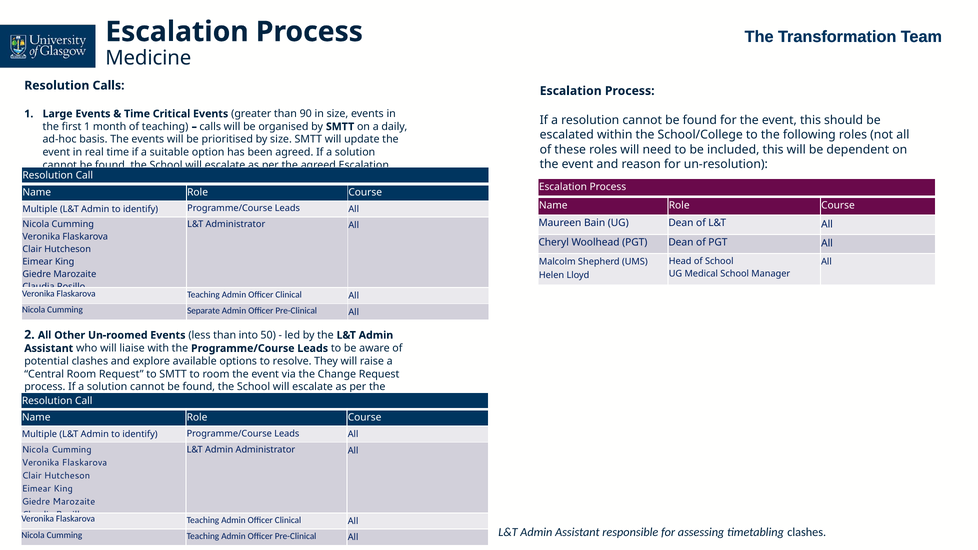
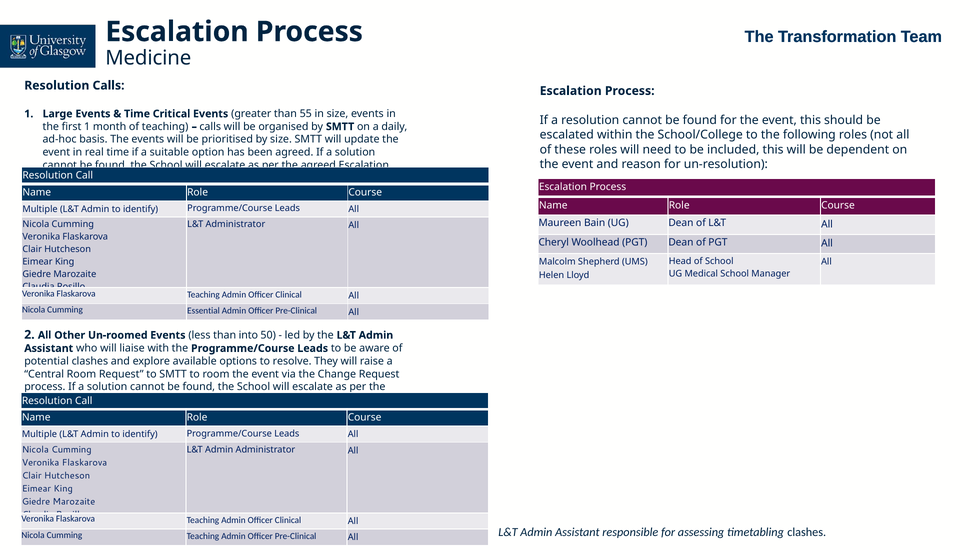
90: 90 -> 55
Separate: Separate -> Essential
